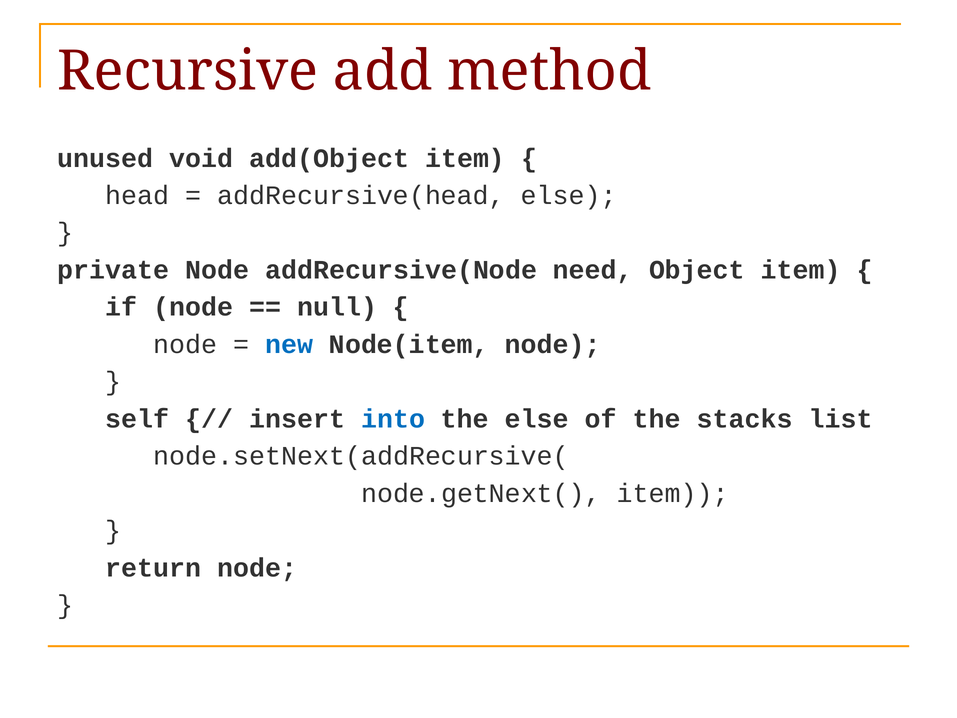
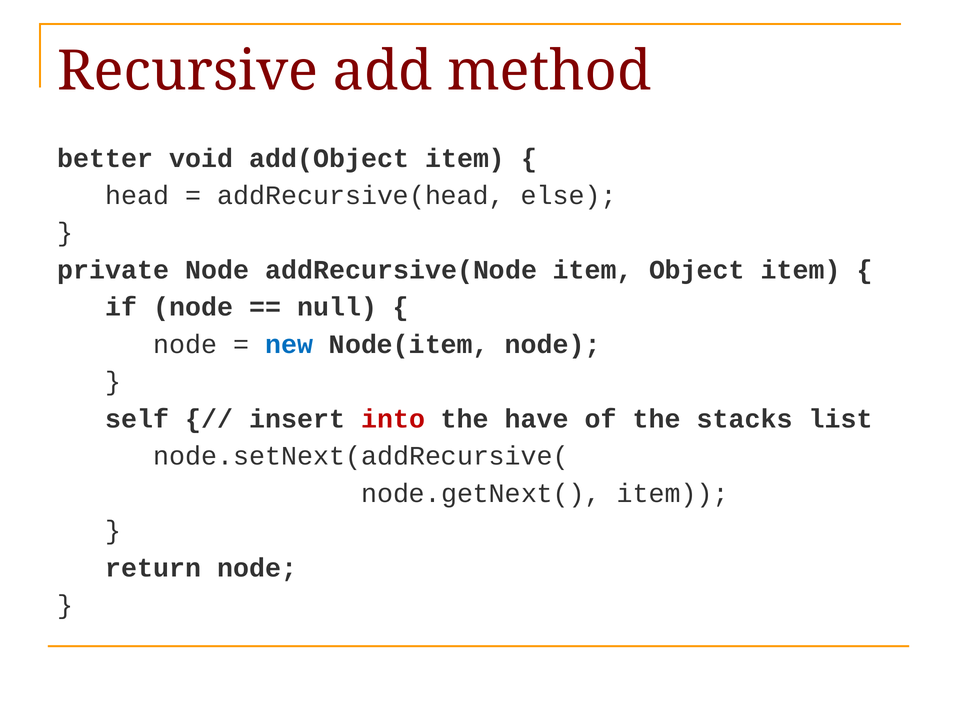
unused: unused -> better
addRecursive(Node need: need -> item
into colour: blue -> red
the else: else -> have
